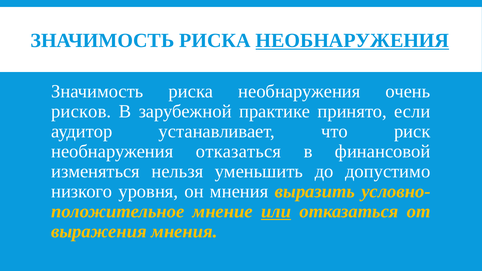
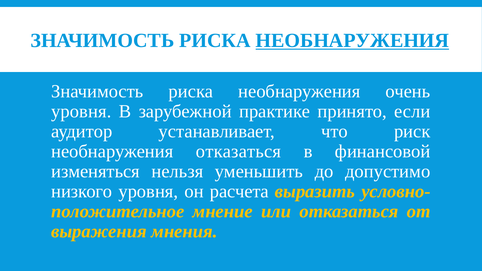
рисков at (81, 111): рисков -> уровня
он мнения: мнения -> расчета
или underline: present -> none
